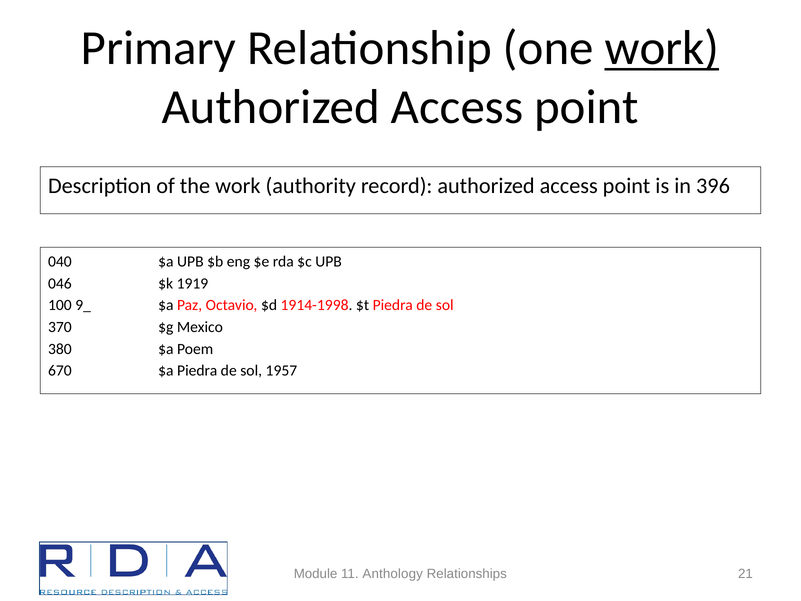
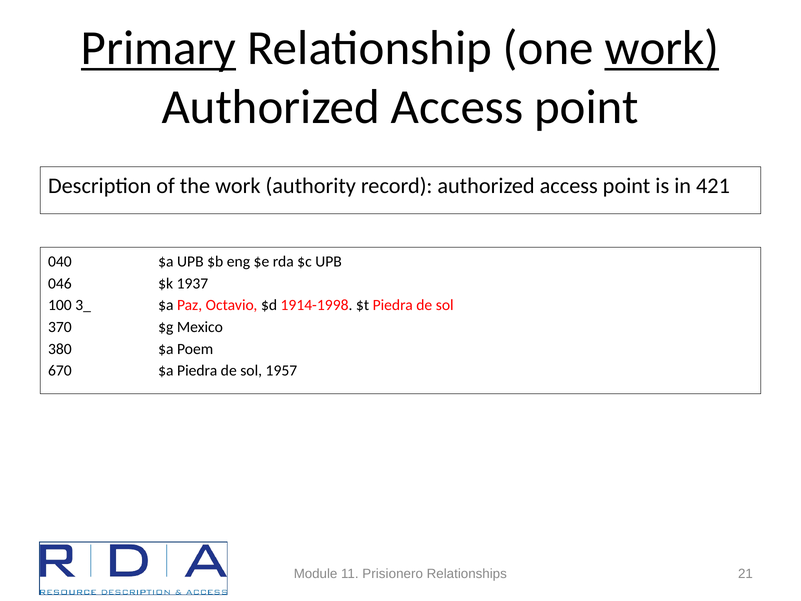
Primary underline: none -> present
396: 396 -> 421
1919: 1919 -> 1937
9_: 9_ -> 3_
Anthology: Anthology -> Prisionero
